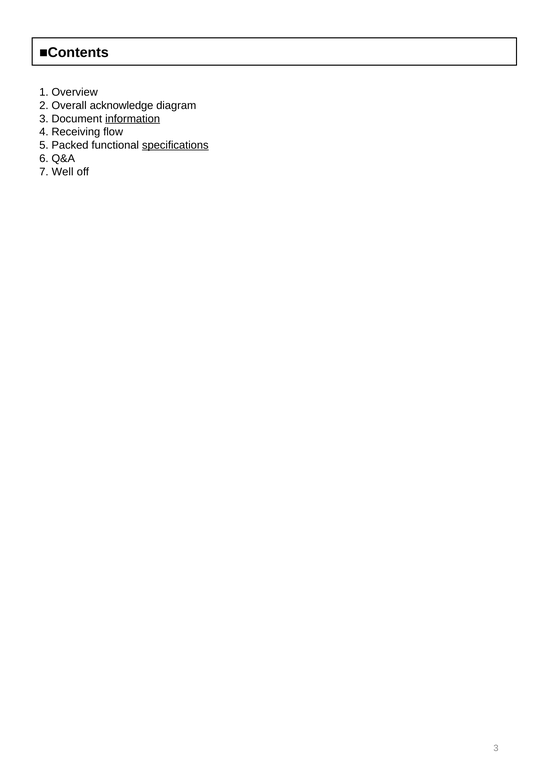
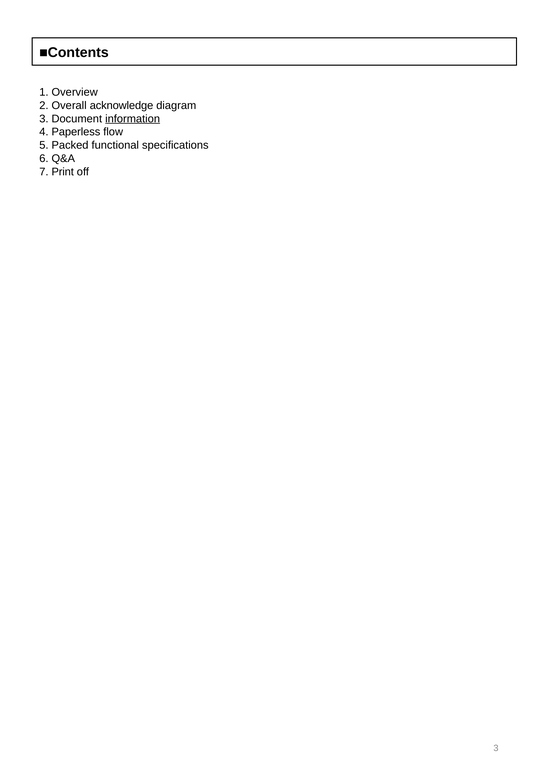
Receiving: Receiving -> Paperless
specifications underline: present -> none
Well: Well -> Print
